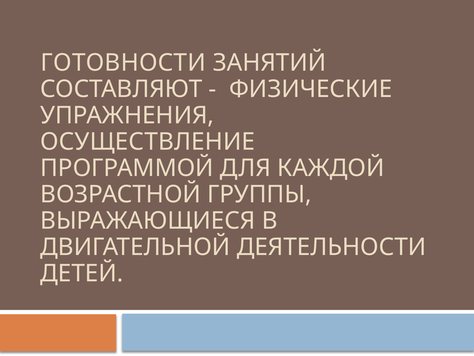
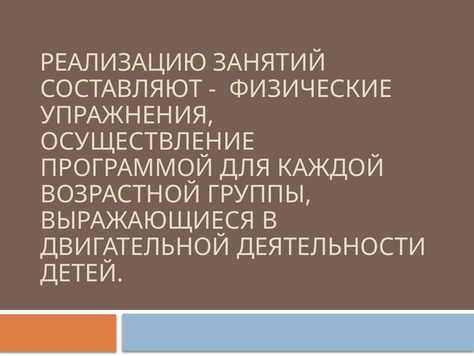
ГОТОВНОСТИ: ГОТОВНОСТИ -> РЕАЛИЗАЦИЮ
